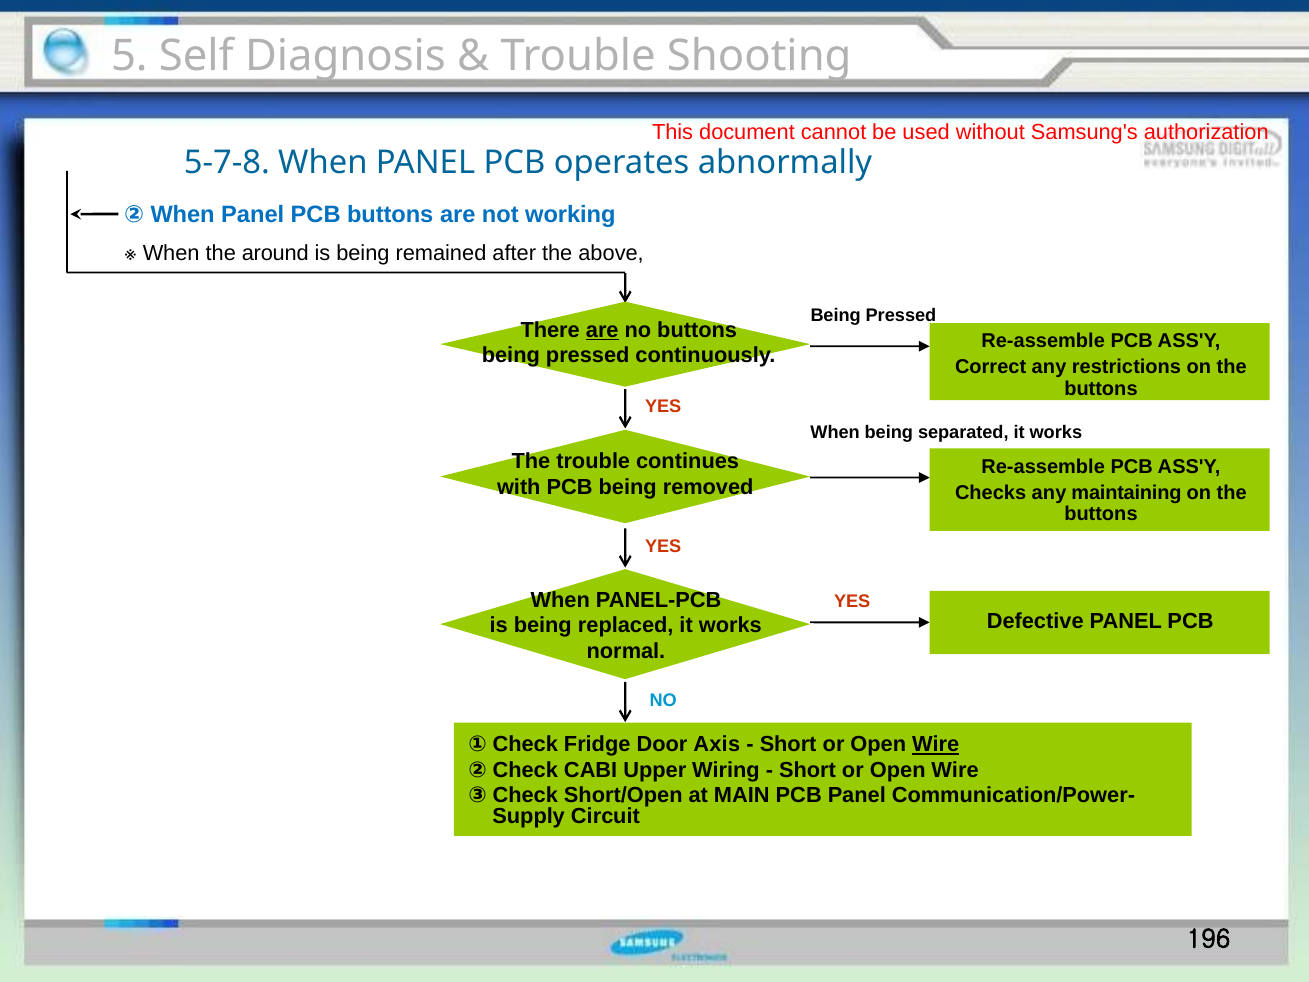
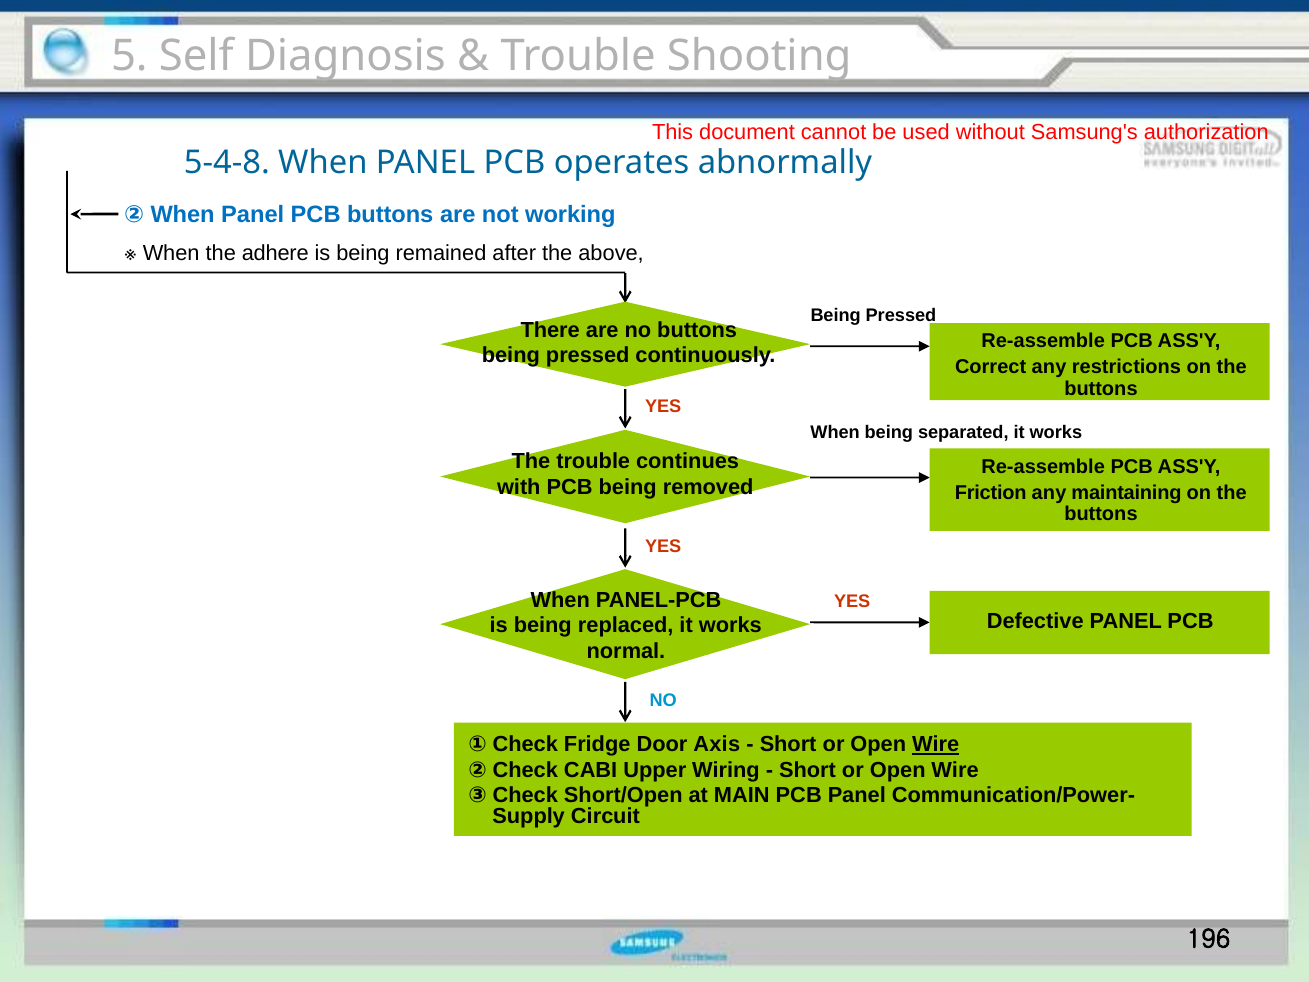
5-7-8: 5-7-8 -> 5-4-8
around: around -> adhere
are at (602, 330) underline: present -> none
Checks: Checks -> Friction
